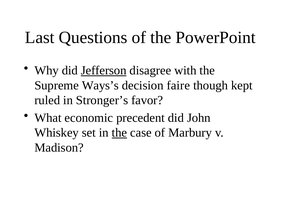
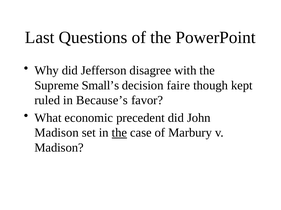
Jefferson underline: present -> none
Ways’s: Ways’s -> Small’s
Stronger’s: Stronger’s -> Because’s
Whiskey at (57, 133): Whiskey -> Madison
